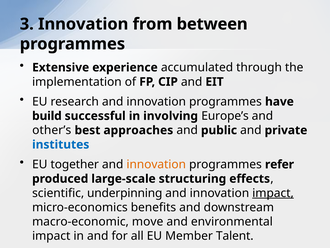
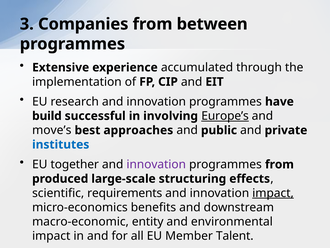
3 Innovation: Innovation -> Companies
Europe’s underline: none -> present
other’s: other’s -> move’s
innovation at (156, 164) colour: orange -> purple
programmes refer: refer -> from
underpinning: underpinning -> requirements
move: move -> entity
